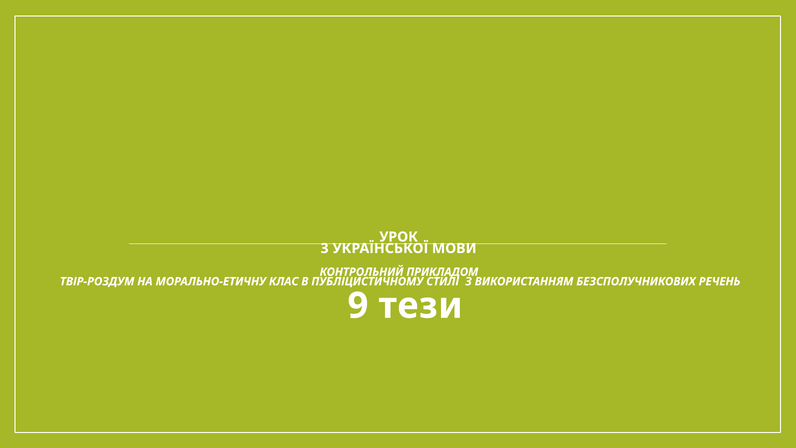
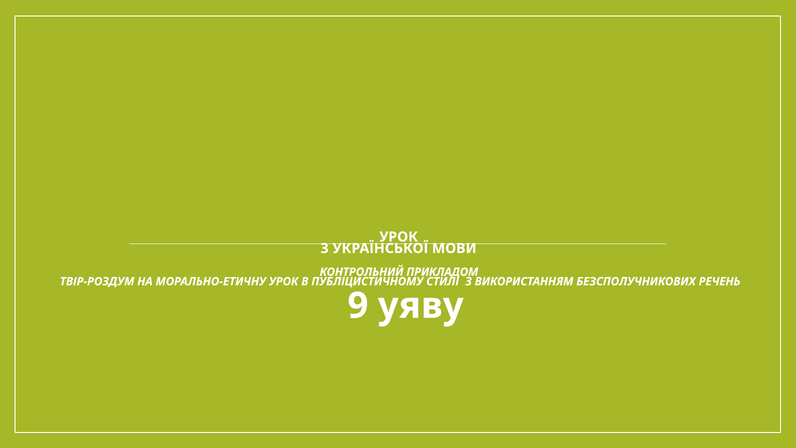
МОРАЛЬНО-ЕТИЧНУ КЛАС: КЛАС -> УРОК
тези: тези -> уяву
